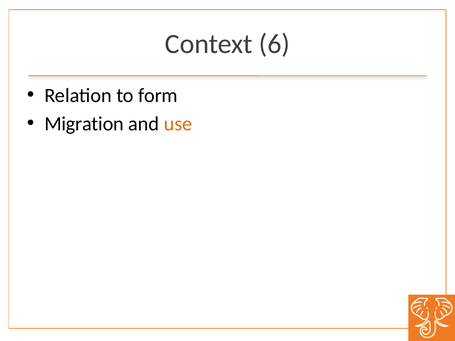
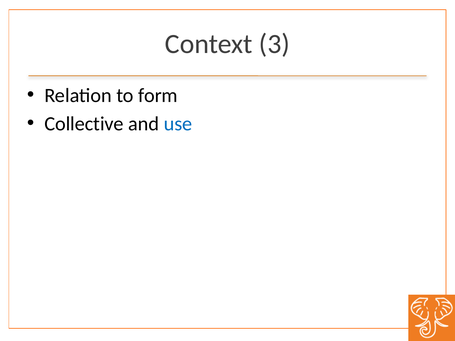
6: 6 -> 3
Migration: Migration -> Collective
use colour: orange -> blue
